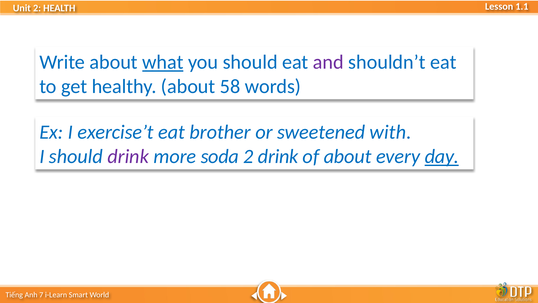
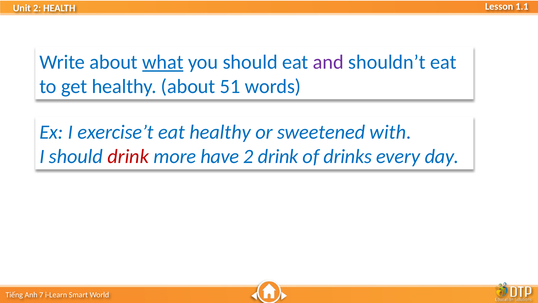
58: 58 -> 51
eat brother: brother -> healthy
drink at (128, 156) colour: purple -> red
soda: soda -> have
of about: about -> drinks
day underline: present -> none
